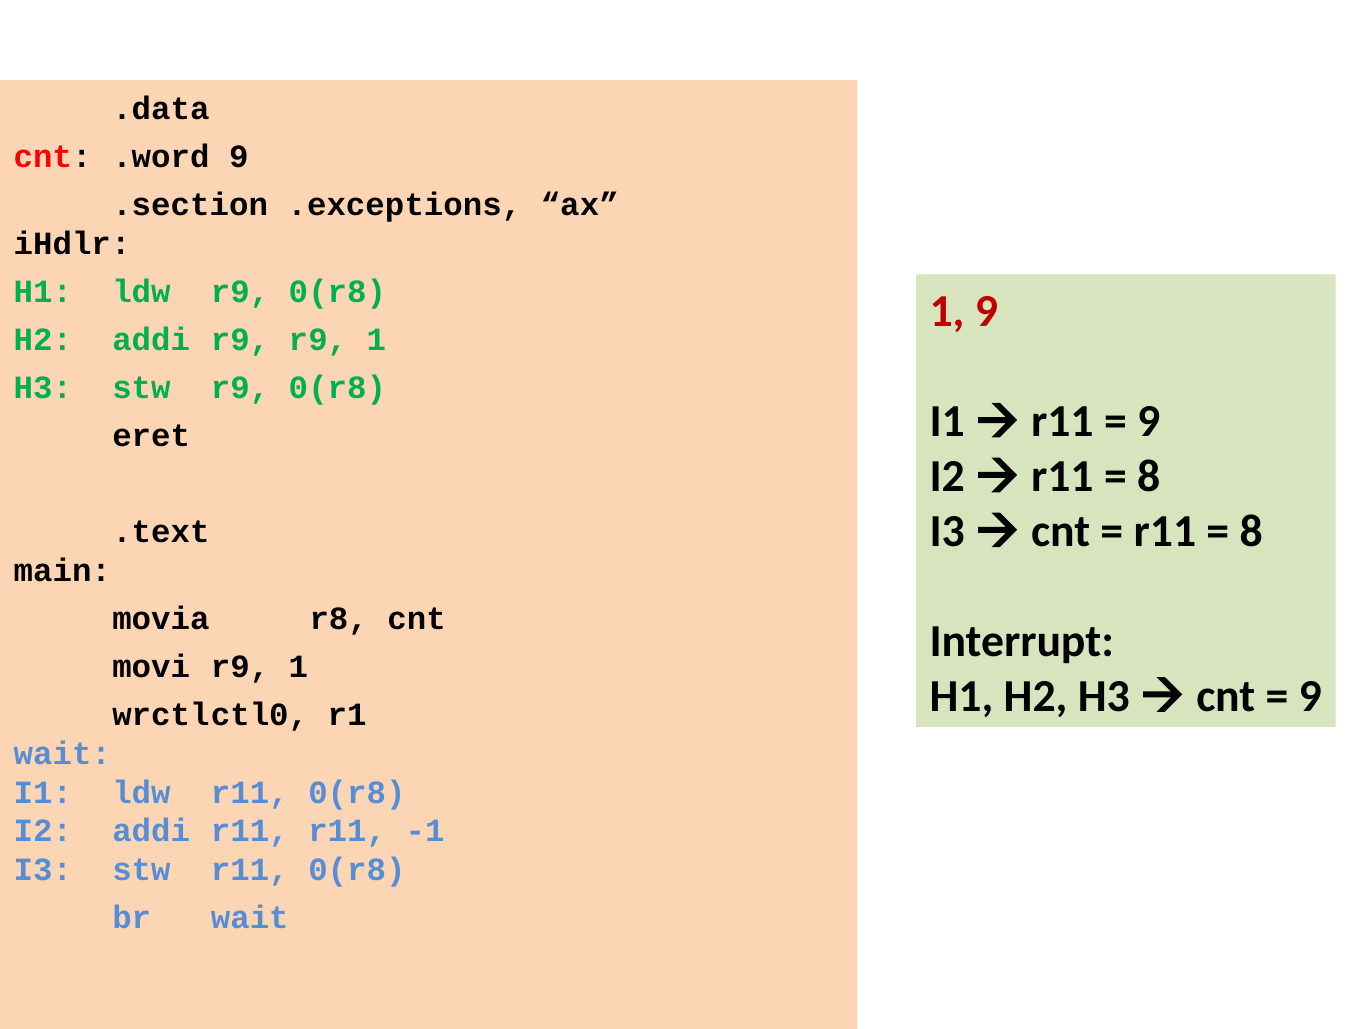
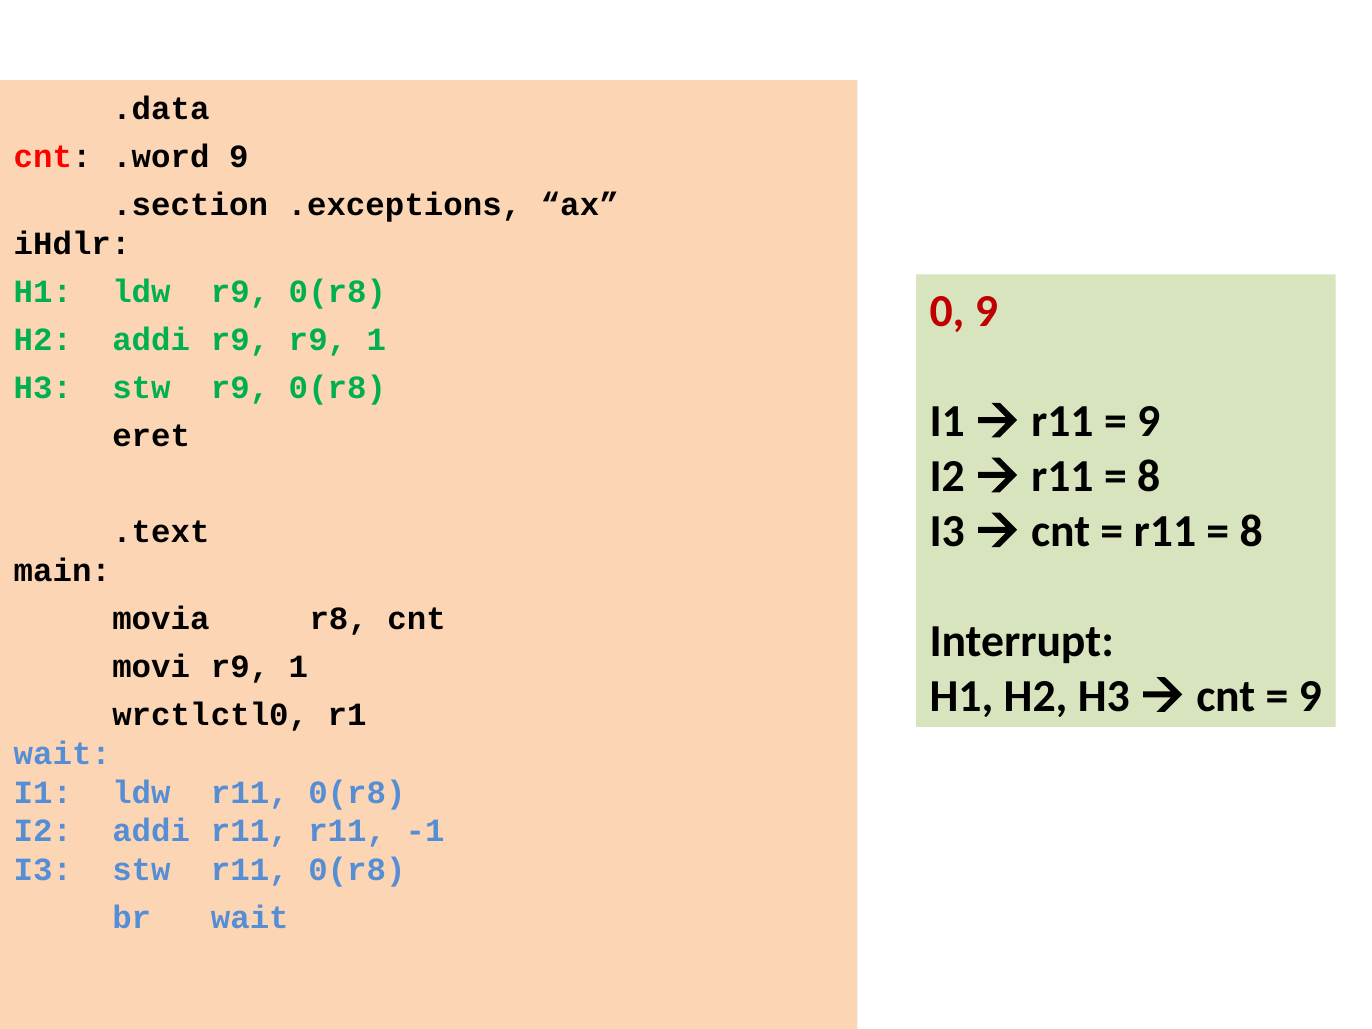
1 at (947, 312): 1 -> 0
